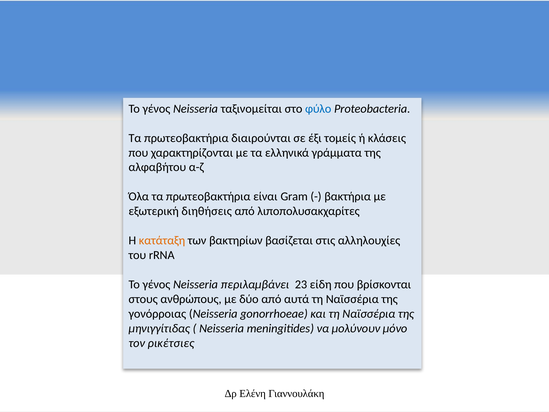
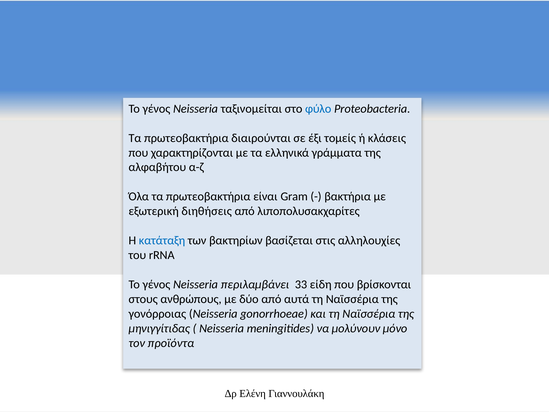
κατάταξη colour: orange -> blue
23: 23 -> 33
ρικέτσιες: ρικέτσιες -> προϊόντα
